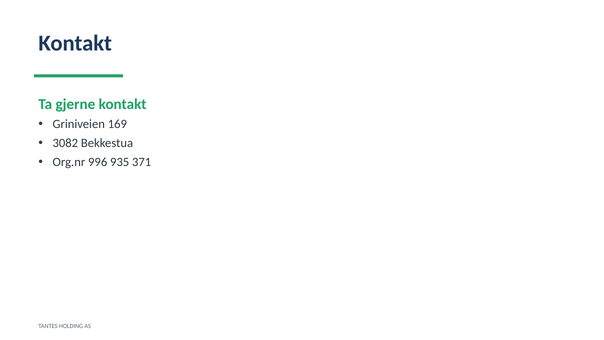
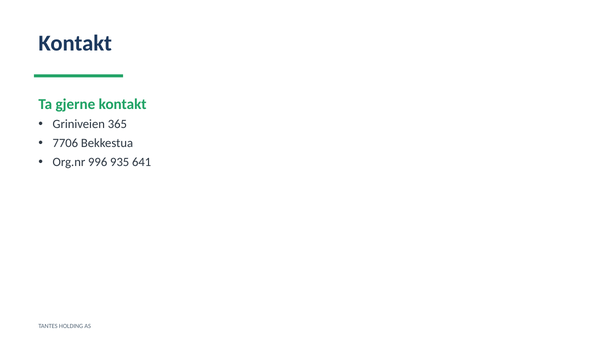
169: 169 -> 365
3082: 3082 -> 7706
371: 371 -> 641
